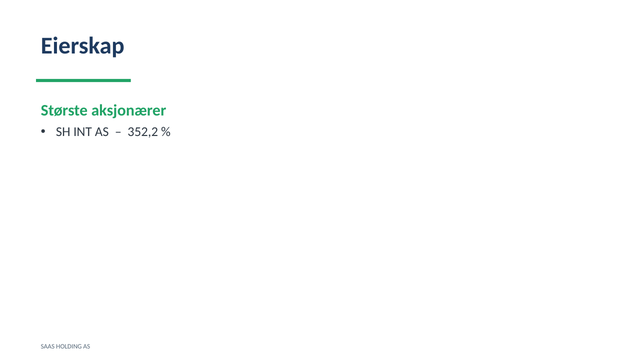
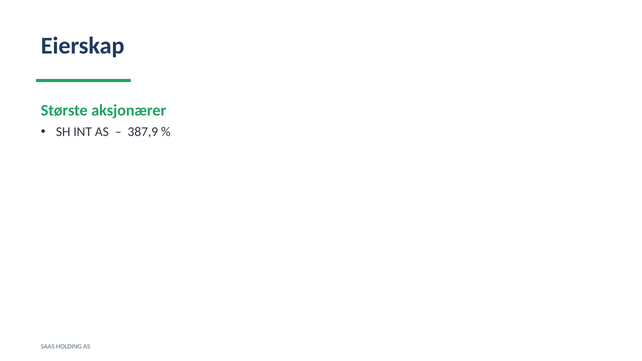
352,2: 352,2 -> 387,9
